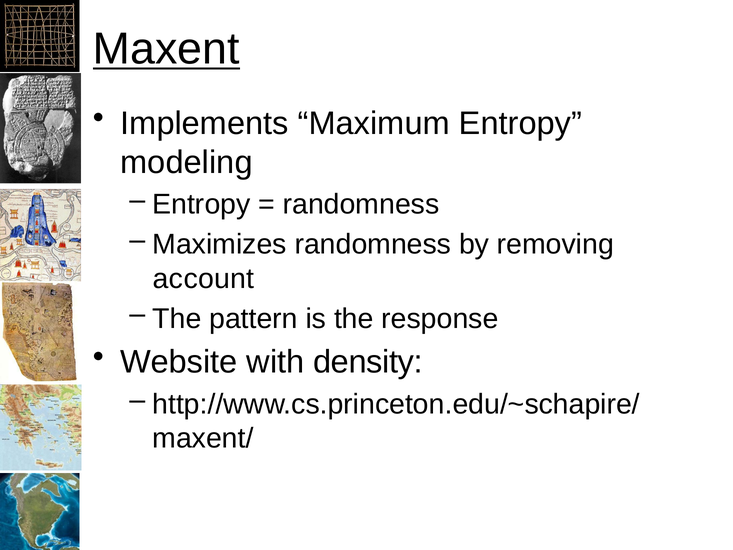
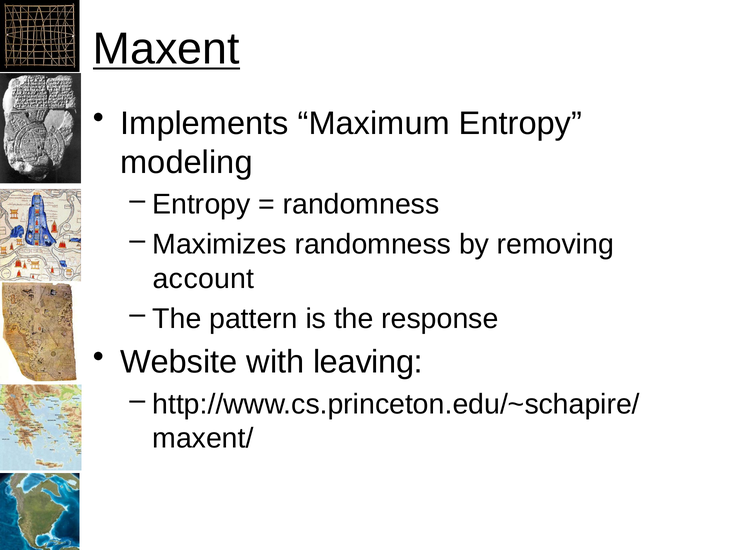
density: density -> leaving
